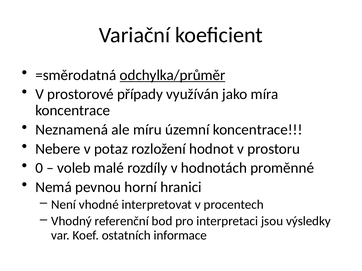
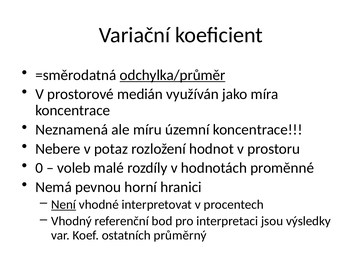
případy: případy -> medián
Není underline: none -> present
informace: informace -> průměrný
